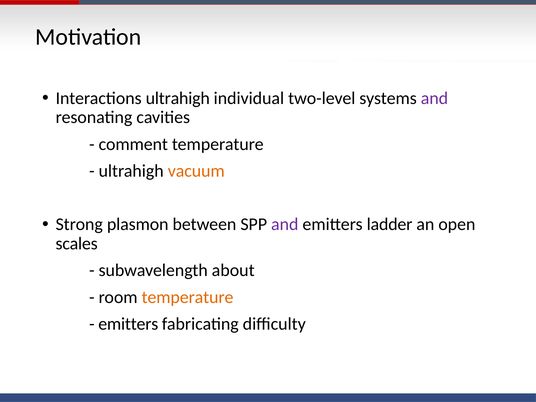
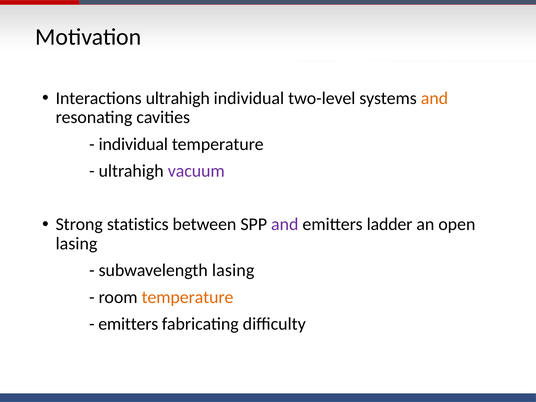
and at (434, 98) colour: purple -> orange
comment at (133, 144): comment -> individual
vacuum colour: orange -> purple
plasmon: plasmon -> statistics
scales at (77, 244): scales -> lasing
subwavelength about: about -> lasing
